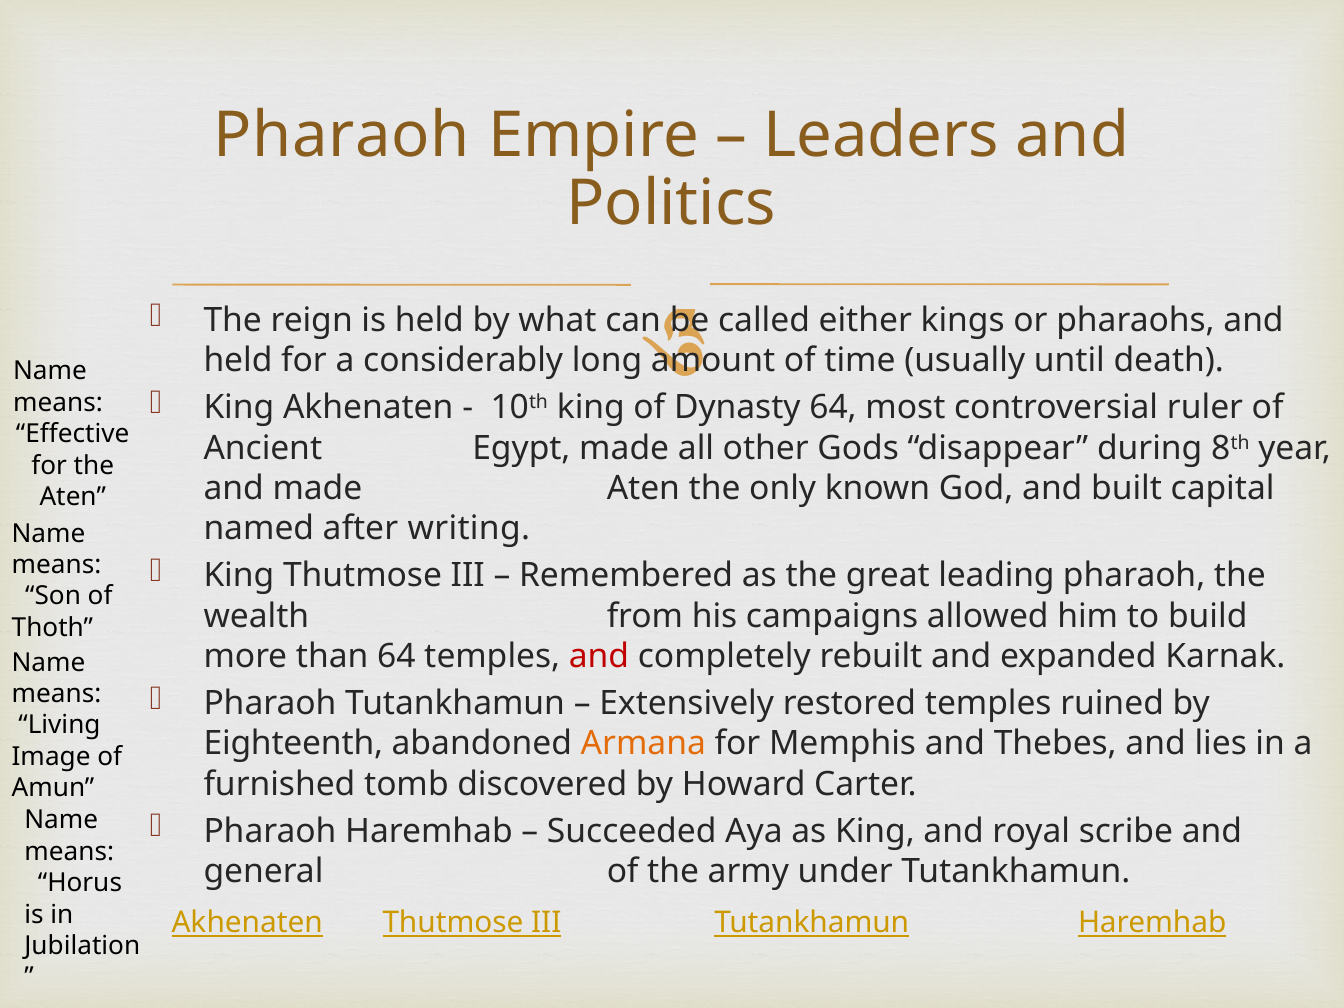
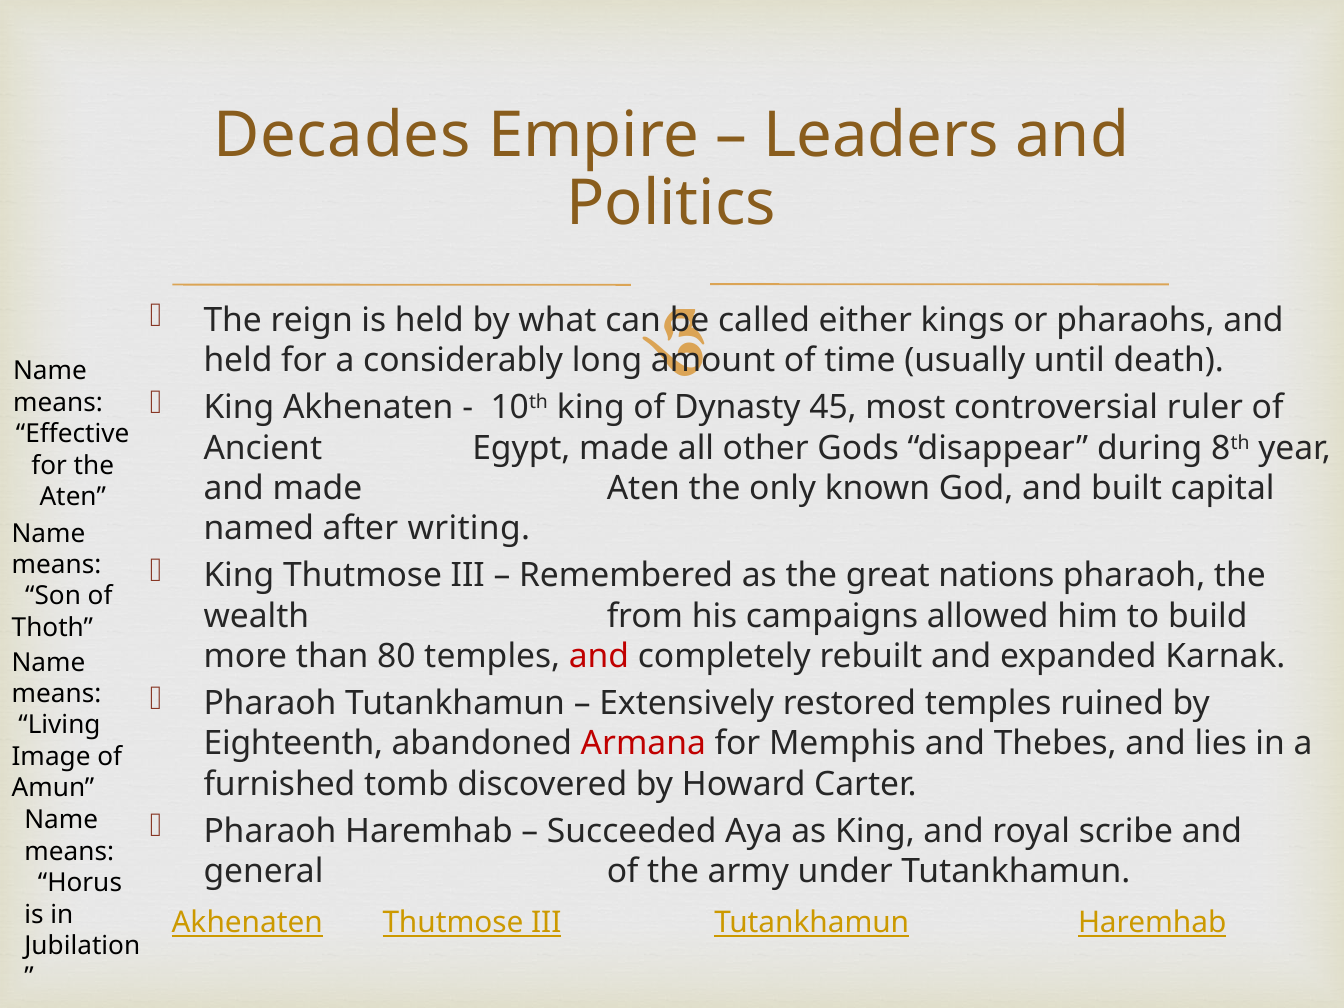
Pharaoh at (342, 135): Pharaoh -> Decades
Dynasty 64: 64 -> 45
leading: leading -> nations
than 64: 64 -> 80
Armana colour: orange -> red
